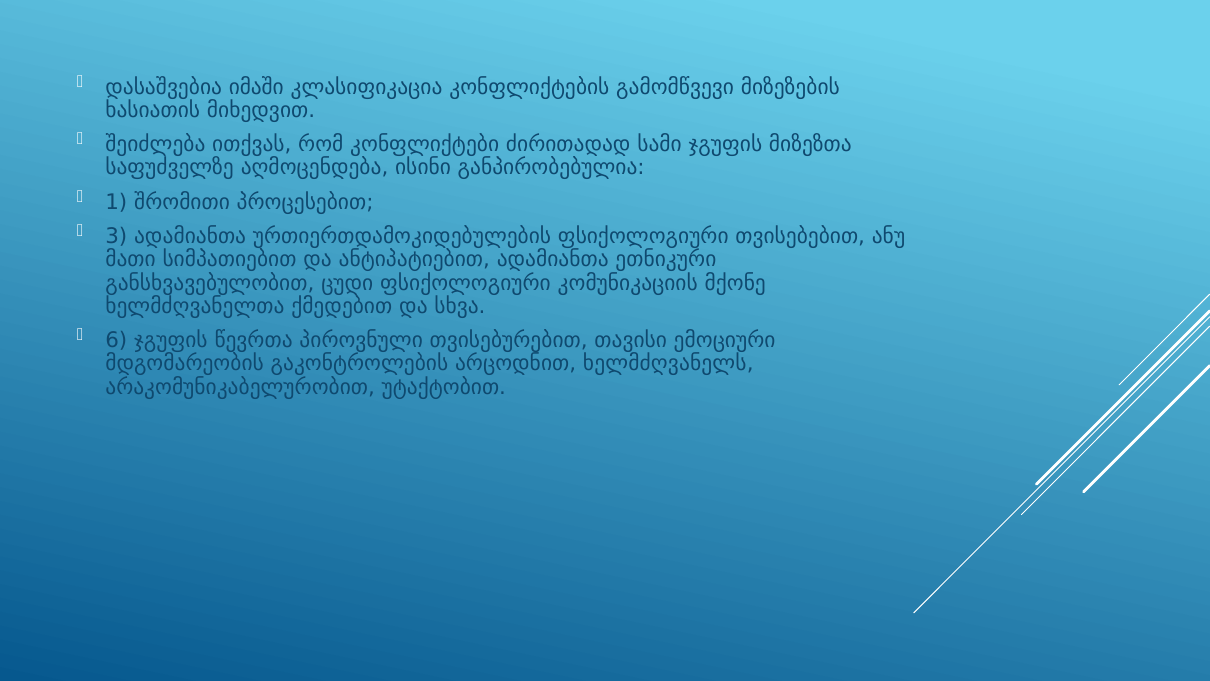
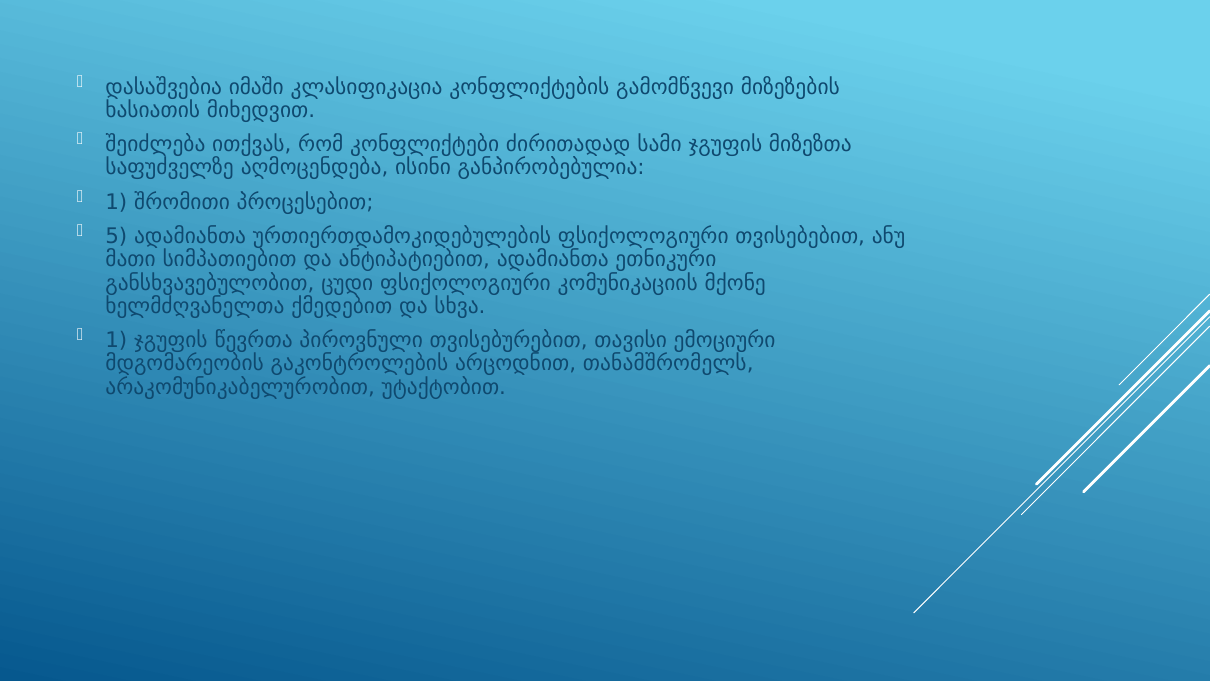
3: 3 -> 5
6 at (116, 340): 6 -> 1
ხელმძღვანელს: ხელმძღვანელს -> თანამშრომელს
